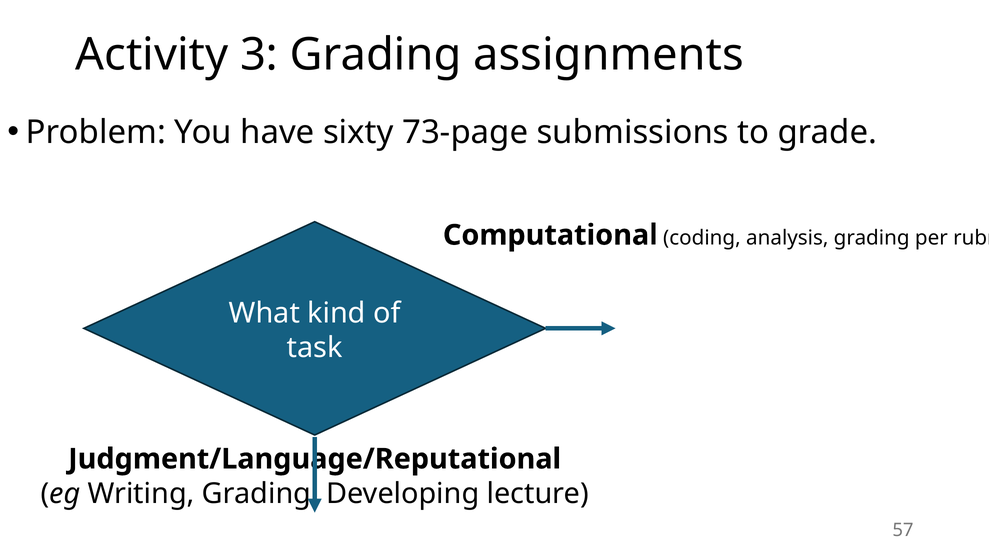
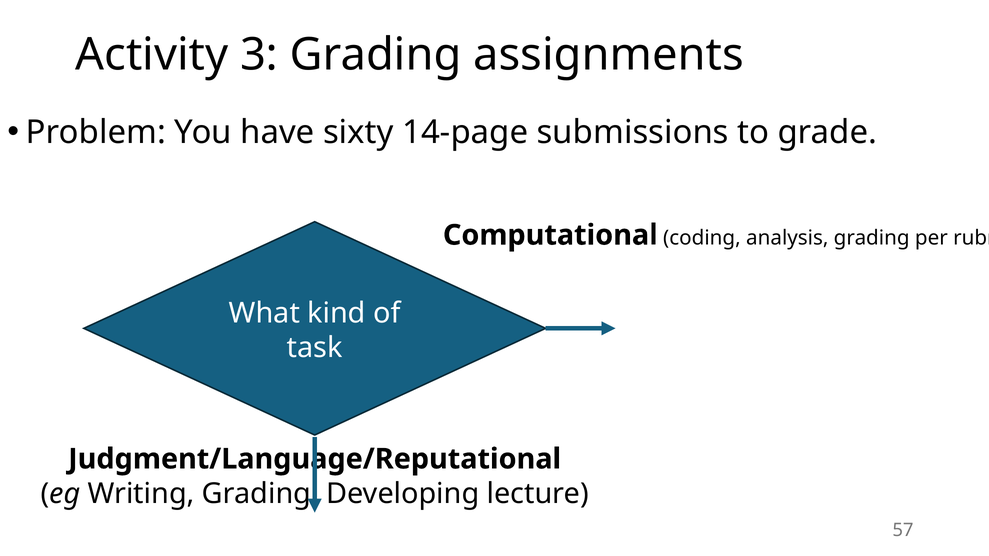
73-page: 73-page -> 14-page
